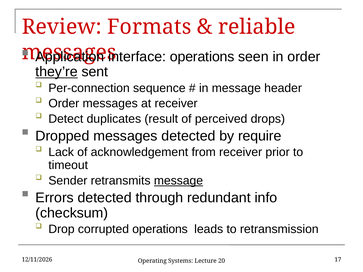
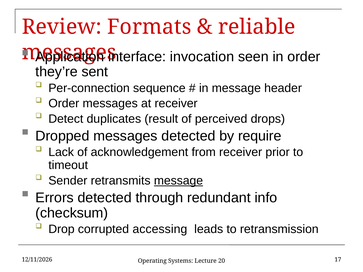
interface operations: operations -> invocation
they’re underline: present -> none
corrupted operations: operations -> accessing
